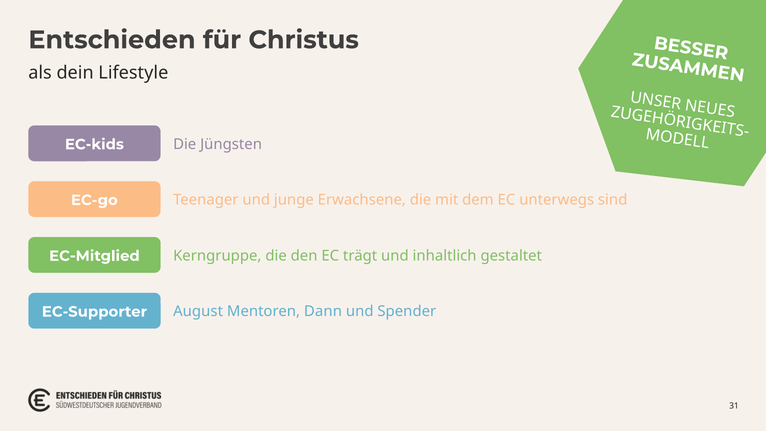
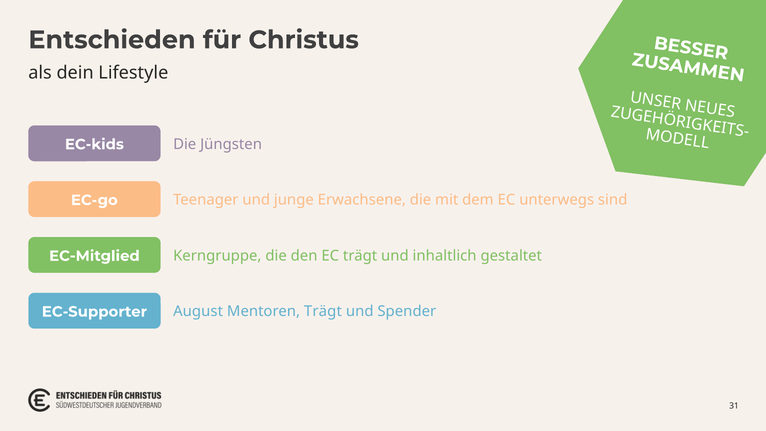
Mentoren Dann: Dann -> Trägt
